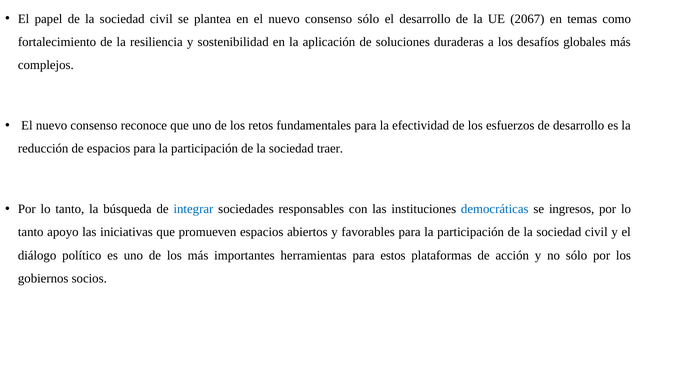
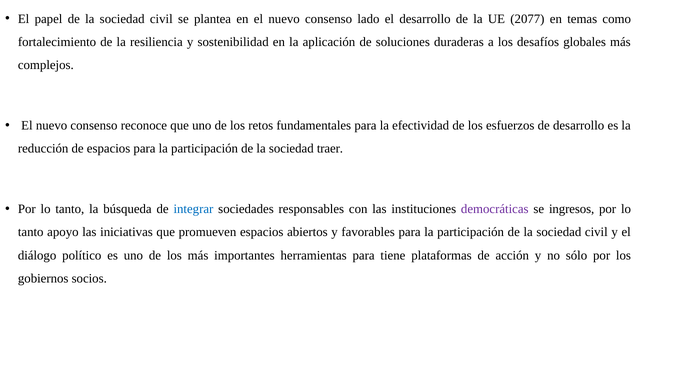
consenso sólo: sólo -> lado
2067: 2067 -> 2077
democráticas colour: blue -> purple
estos: estos -> tiene
